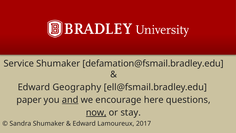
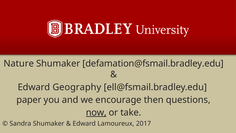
Service: Service -> Nature
and underline: present -> none
here: here -> then
stay: stay -> take
